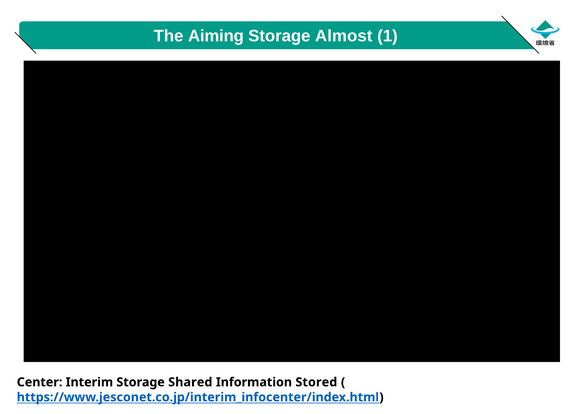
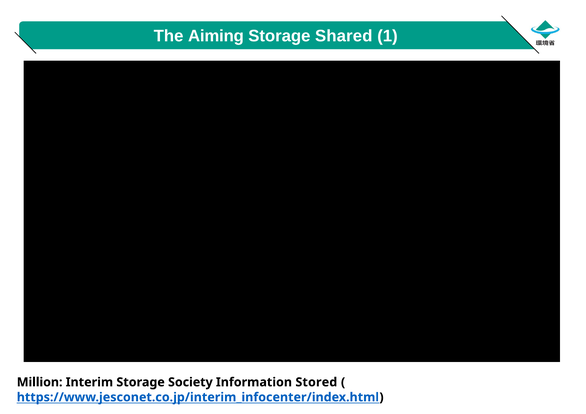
Almost: Almost -> Shared
Center: Center -> Million
Shared: Shared -> Society
